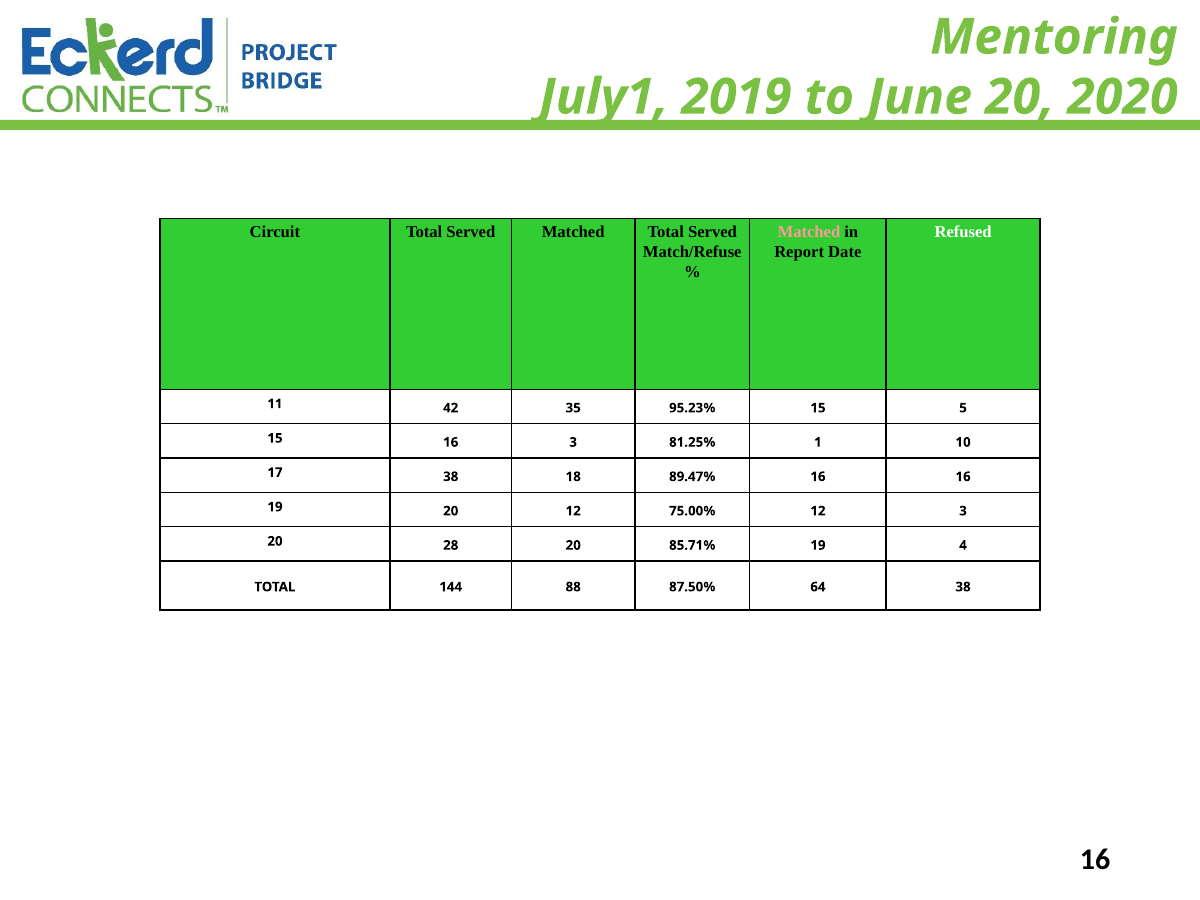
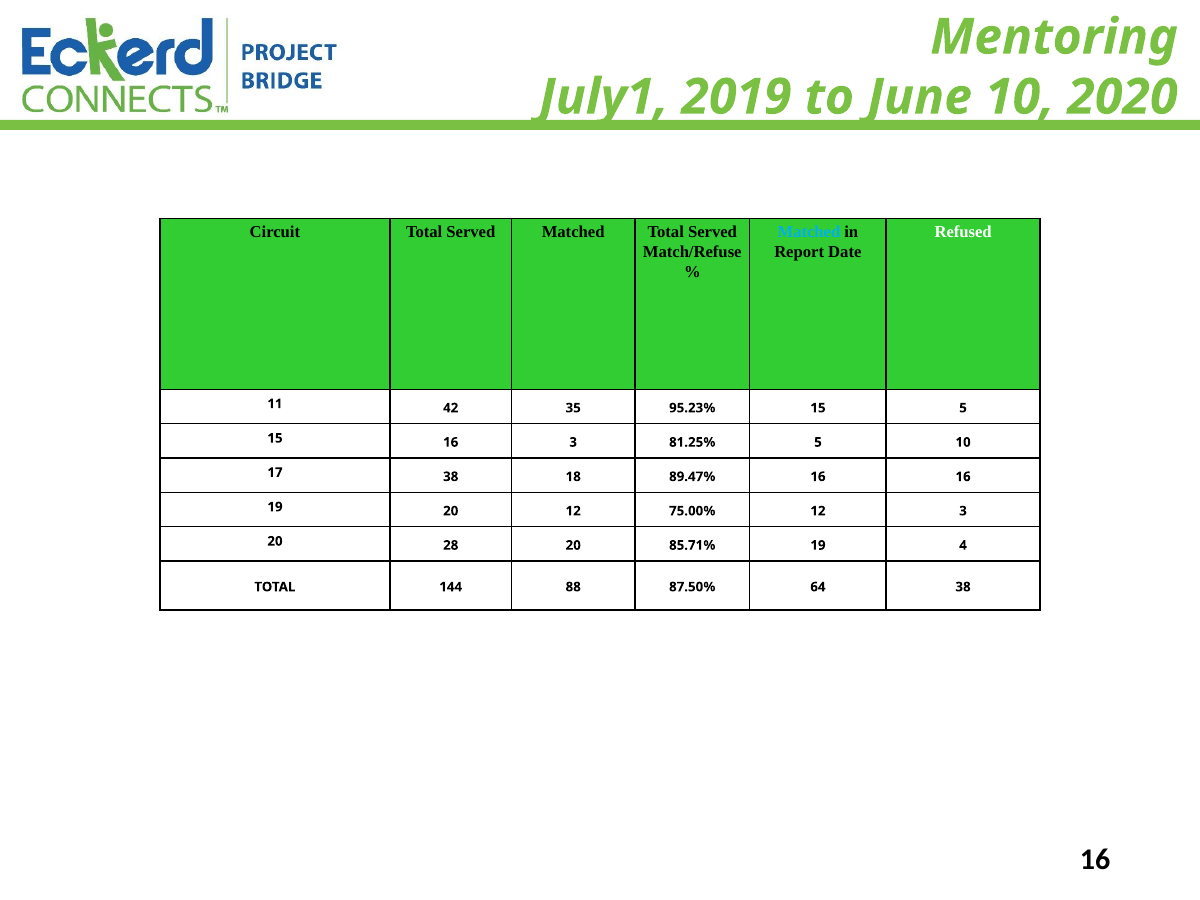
June 20: 20 -> 10
Matched at (809, 232) colour: pink -> light blue
81.25% 1: 1 -> 5
